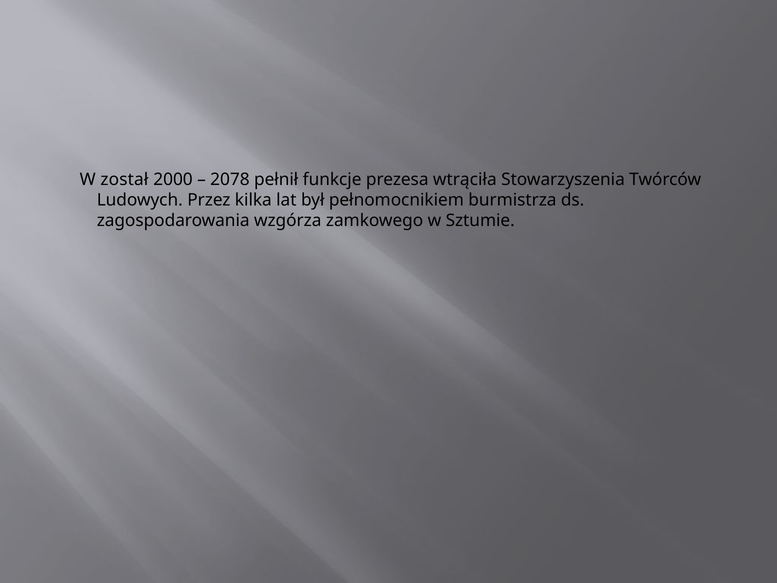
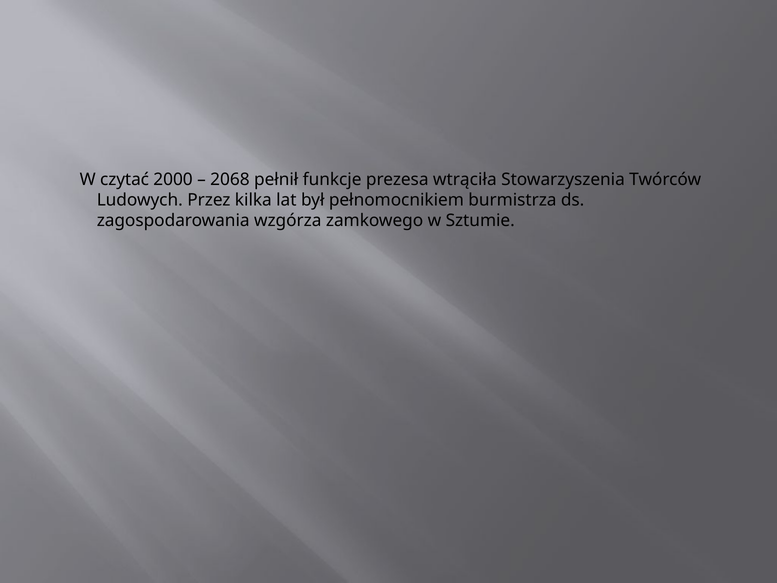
został: został -> czytać
2078: 2078 -> 2068
